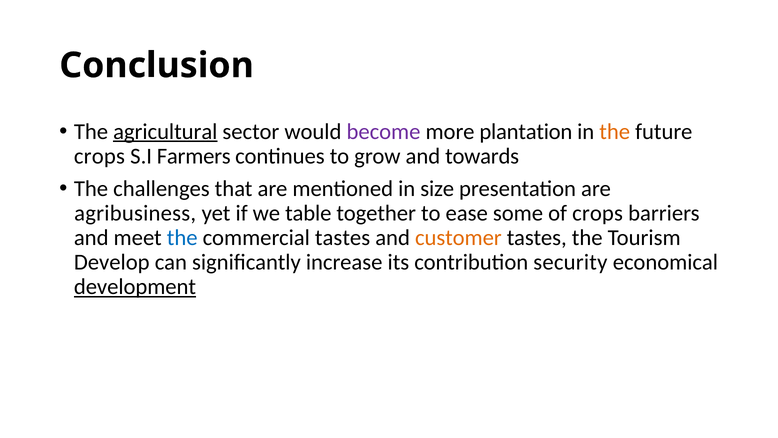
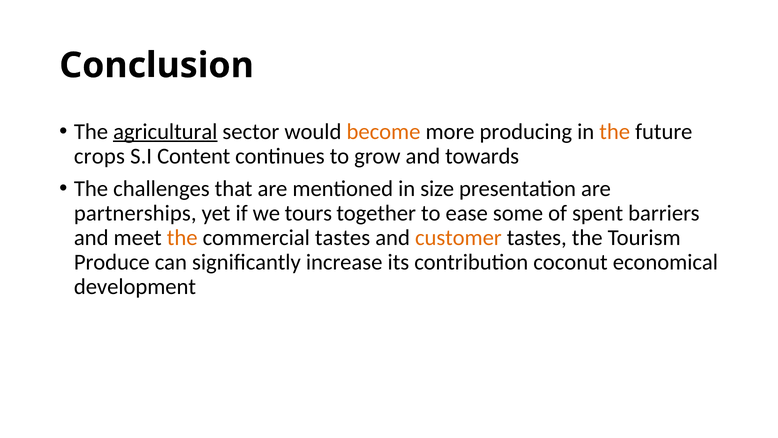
become colour: purple -> orange
plantation: plantation -> producing
Farmers: Farmers -> Content
agribusiness: agribusiness -> partnerships
table: table -> tours
of crops: crops -> spent
the at (182, 238) colour: blue -> orange
Develop: Develop -> Produce
security: security -> coconut
development underline: present -> none
